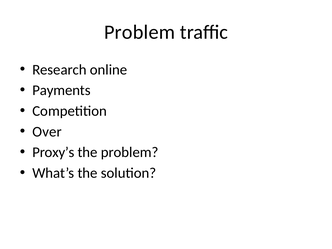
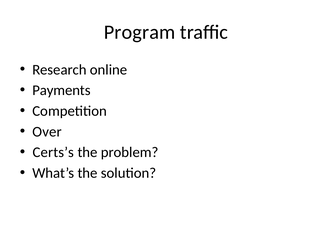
Problem at (140, 32): Problem -> Program
Proxy’s: Proxy’s -> Certs’s
